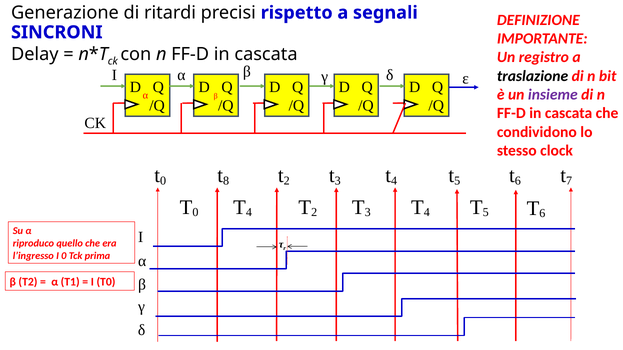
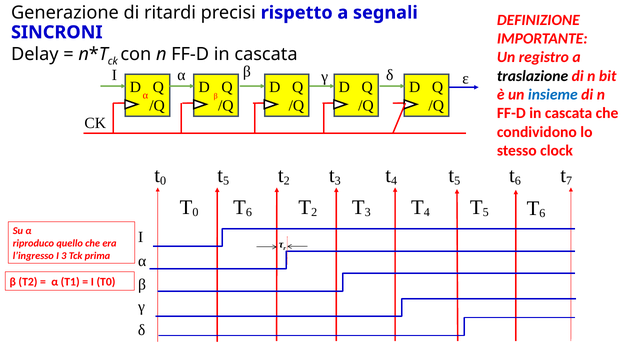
insieme colour: purple -> blue
8 at (226, 181): 8 -> 5
4 at (249, 213): 4 -> 6
I 0: 0 -> 3
